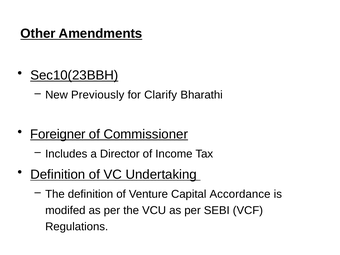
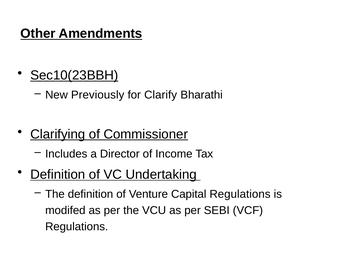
Foreigner: Foreigner -> Clarifying
Capital Accordance: Accordance -> Regulations
